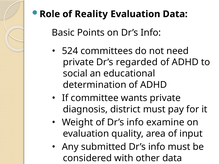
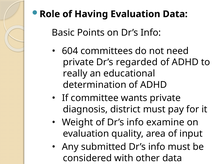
Reality: Reality -> Having
524: 524 -> 604
social: social -> really
